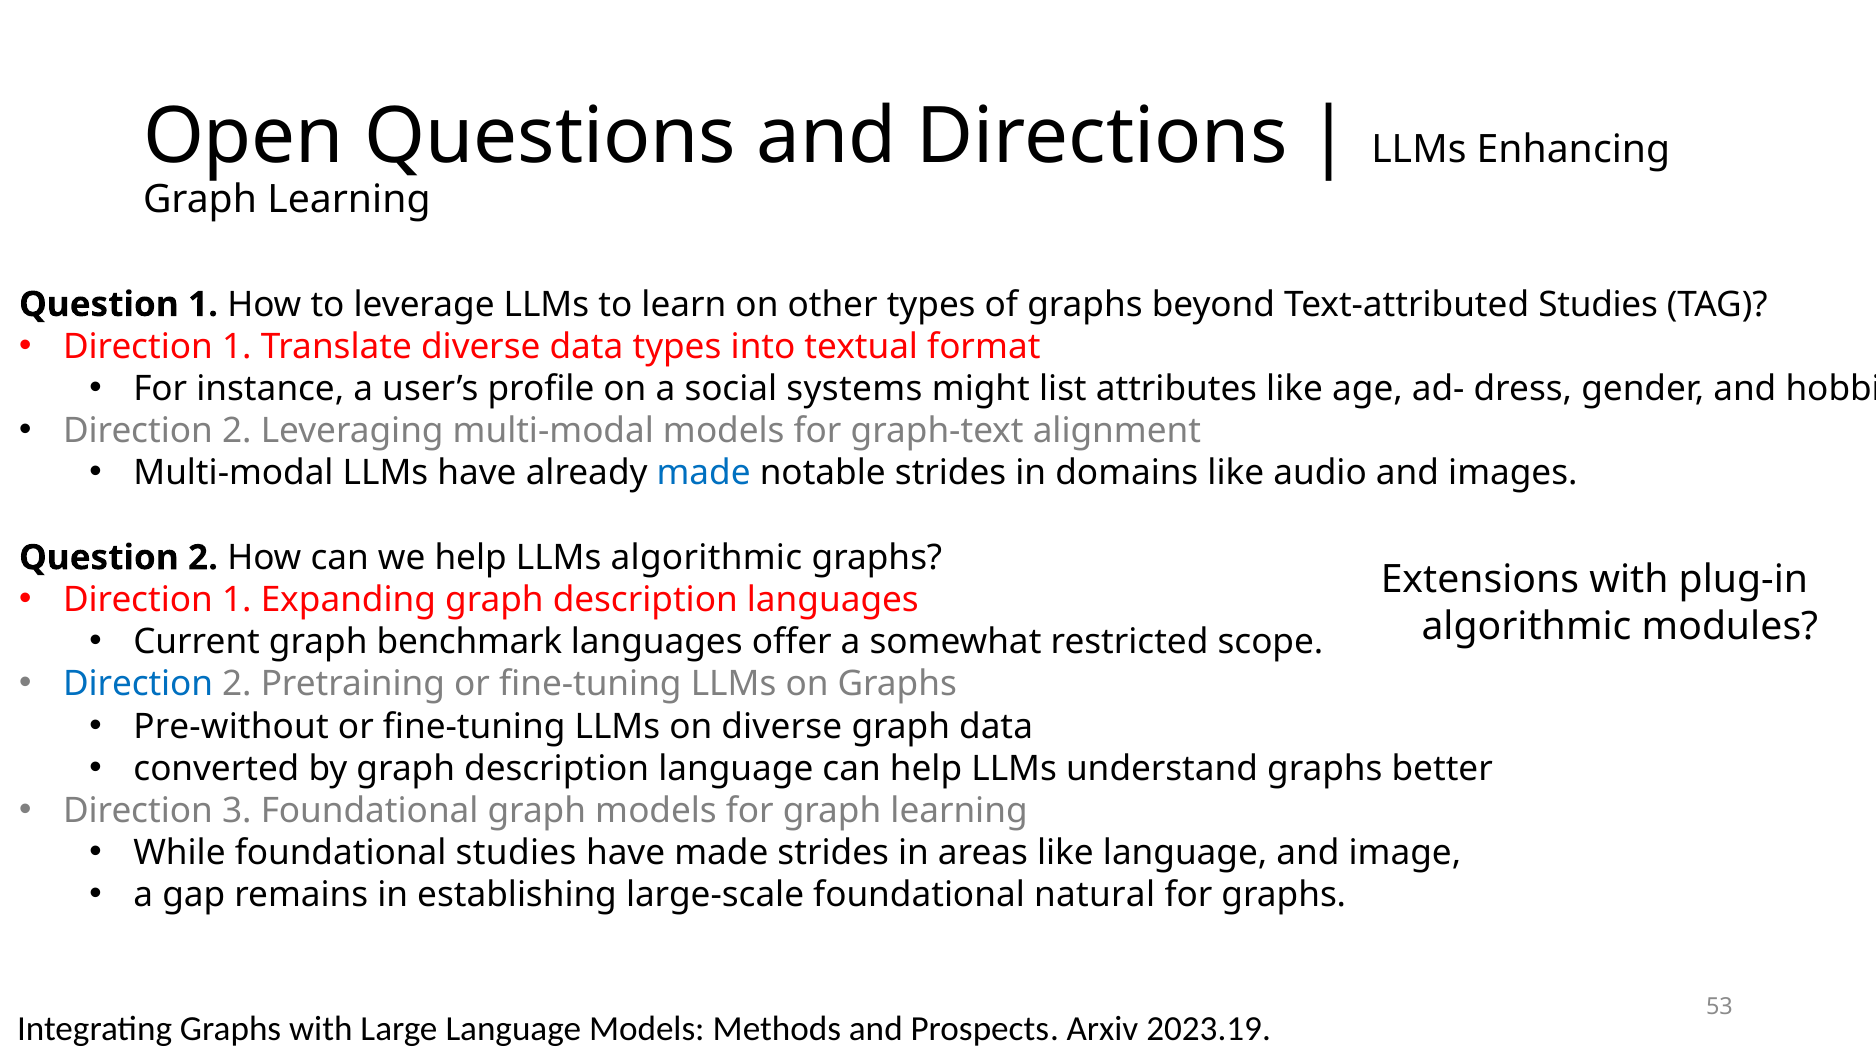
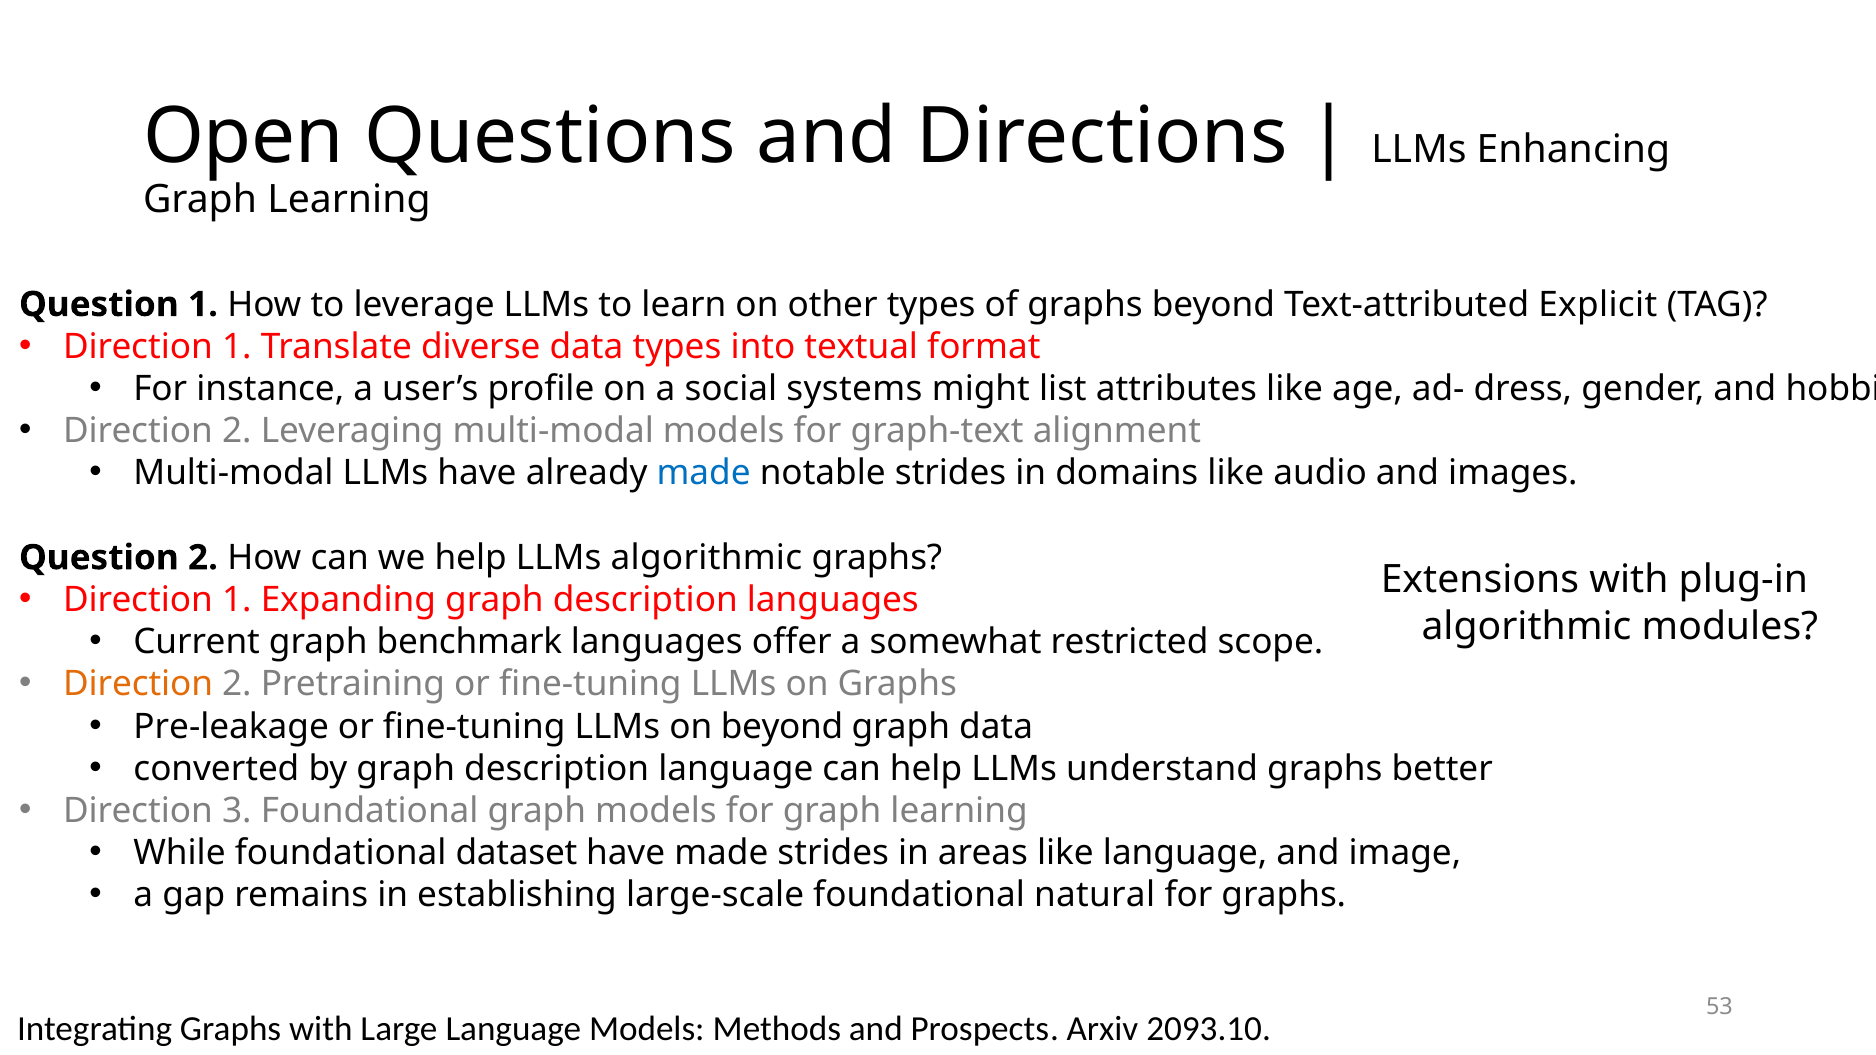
Text-attributed Studies: Studies -> Explicit
Direction at (138, 684) colour: blue -> orange
Pre-without: Pre-without -> Pre-leakage
on diverse: diverse -> beyond
foundational studies: studies -> dataset
2023.19: 2023.19 -> 2093.10
